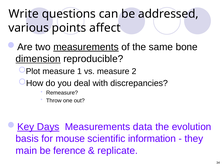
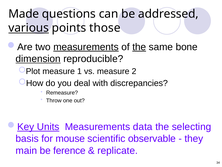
Write: Write -> Made
various underline: none -> present
affect: affect -> those
the at (139, 47) underline: none -> present
Days: Days -> Units
evolution: evolution -> selecting
information: information -> observable
